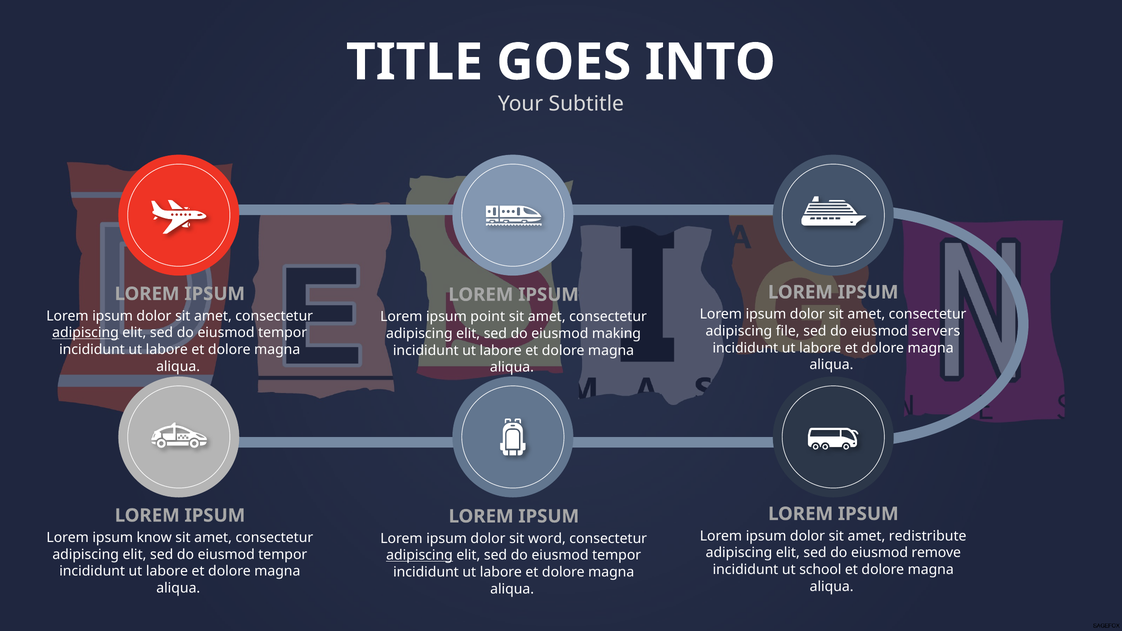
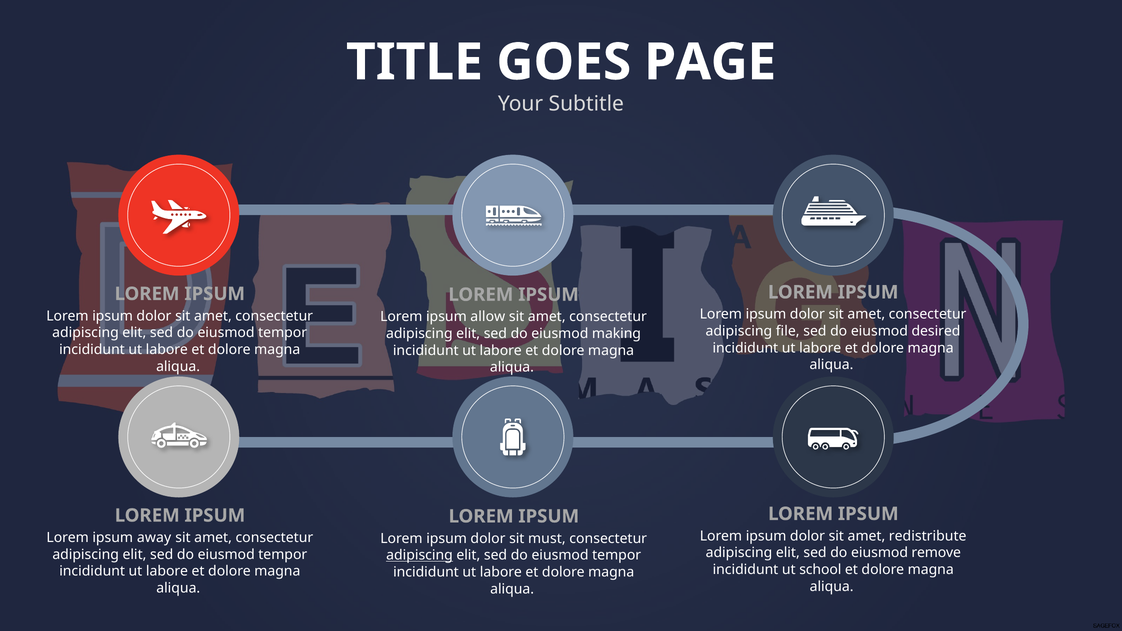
INTO: INTO -> PAGE
point: point -> allow
servers: servers -> desired
adipiscing at (86, 333) underline: present -> none
know: know -> away
word: word -> must
